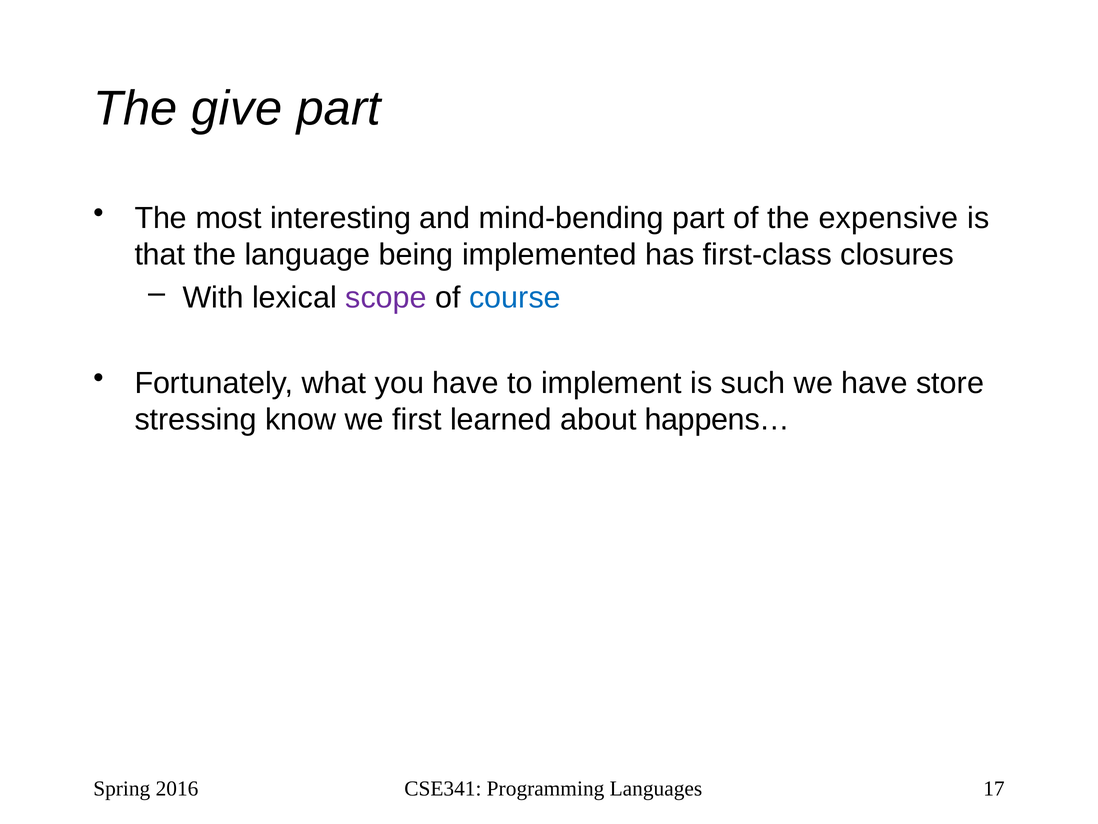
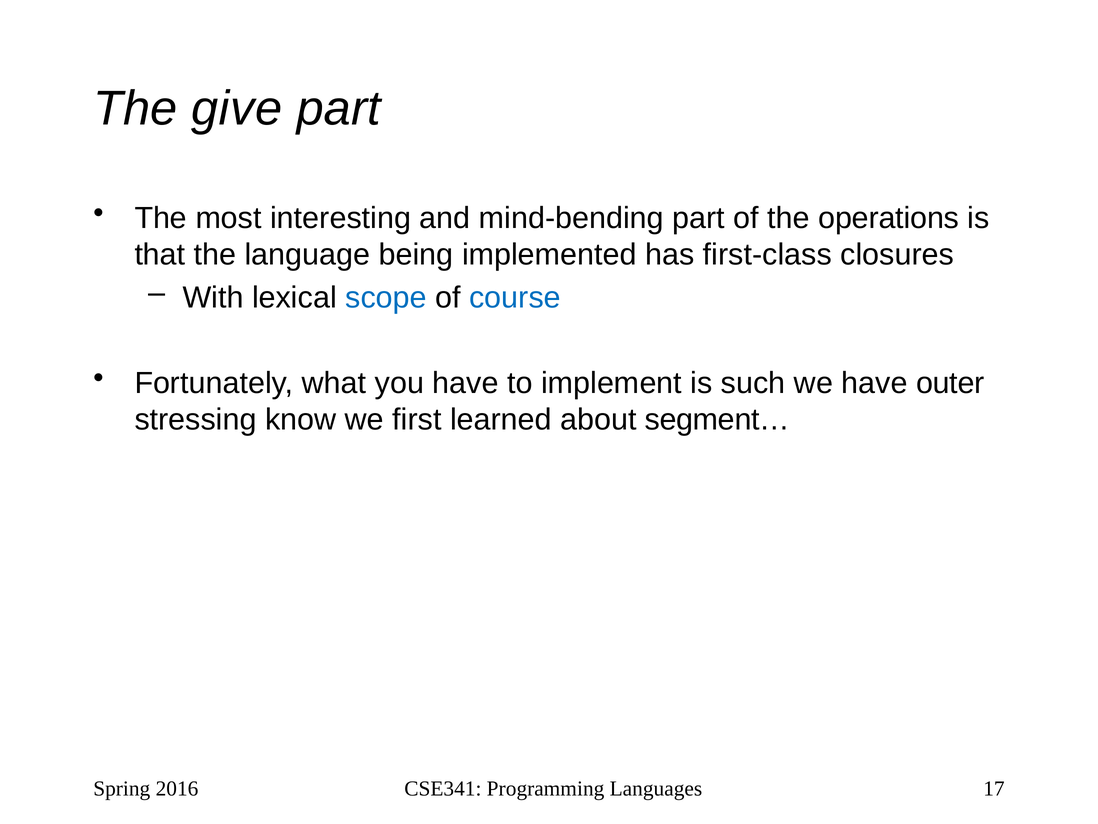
expensive: expensive -> operations
scope colour: purple -> blue
store: store -> outer
happens…: happens… -> segment…
